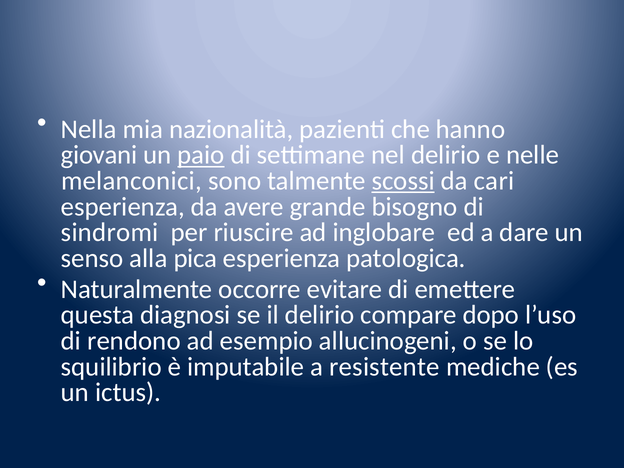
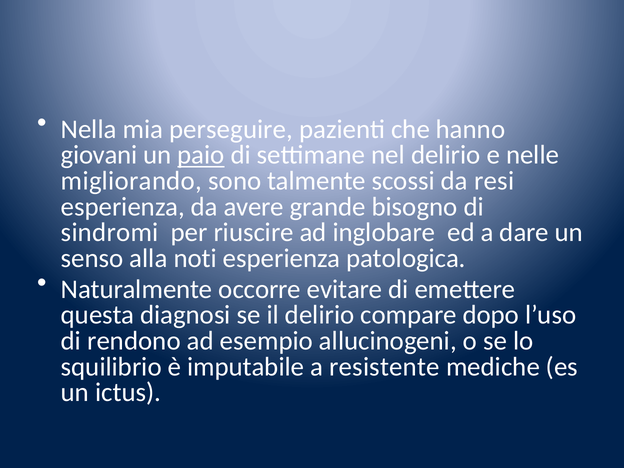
nazionalità: nazionalità -> perseguire
melanconici: melanconici -> migliorando
scossi underline: present -> none
cari: cari -> resi
pica: pica -> noti
